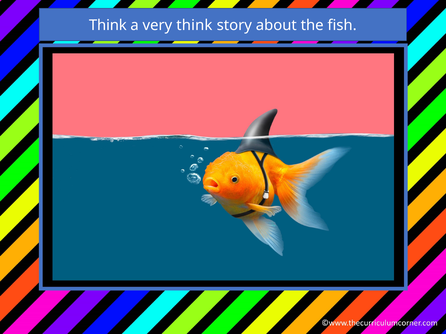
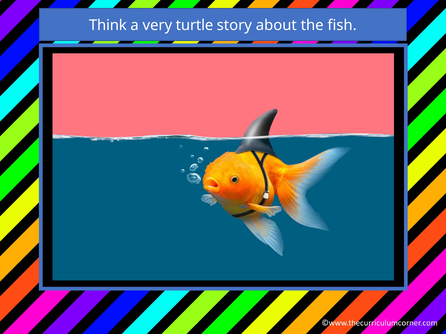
very think: think -> turtle
